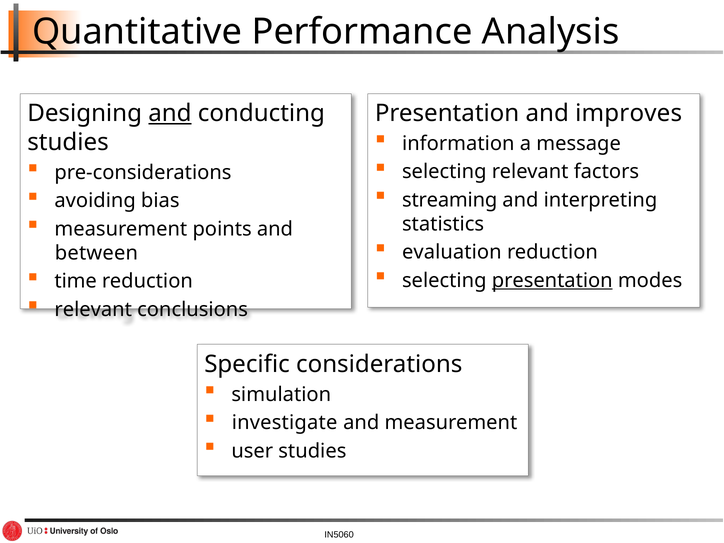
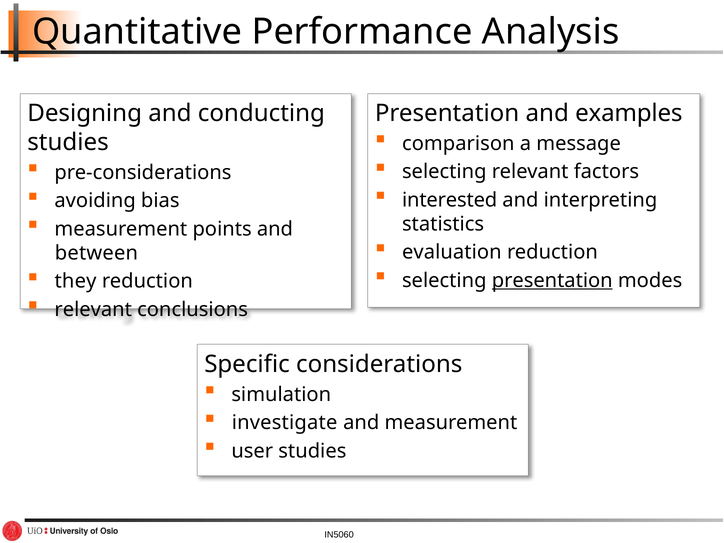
and at (170, 113) underline: present -> none
improves: improves -> examples
information: information -> comparison
streaming: streaming -> interested
time: time -> they
